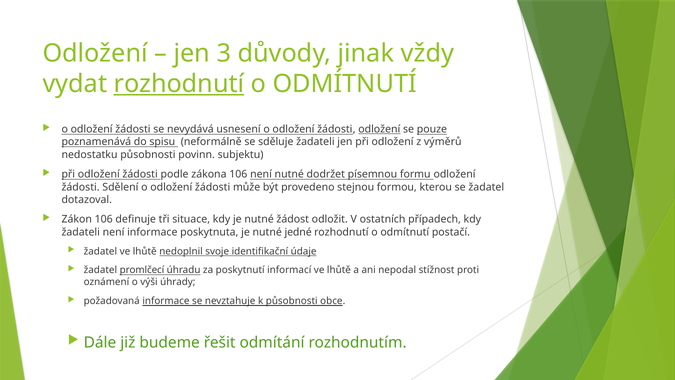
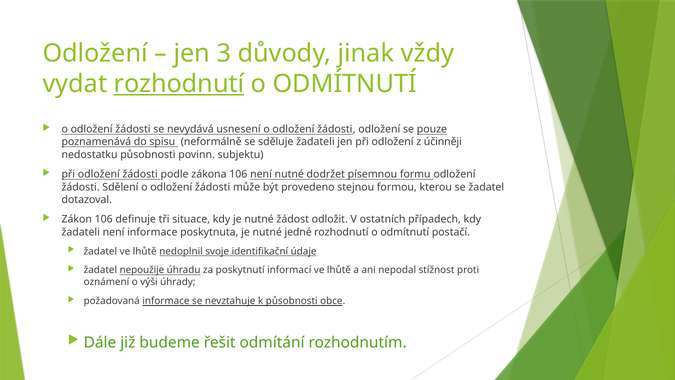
odložení at (379, 129) underline: present -> none
výměrů: výměrů -> účinněji
promlčecí: promlčecí -> nepoužije
